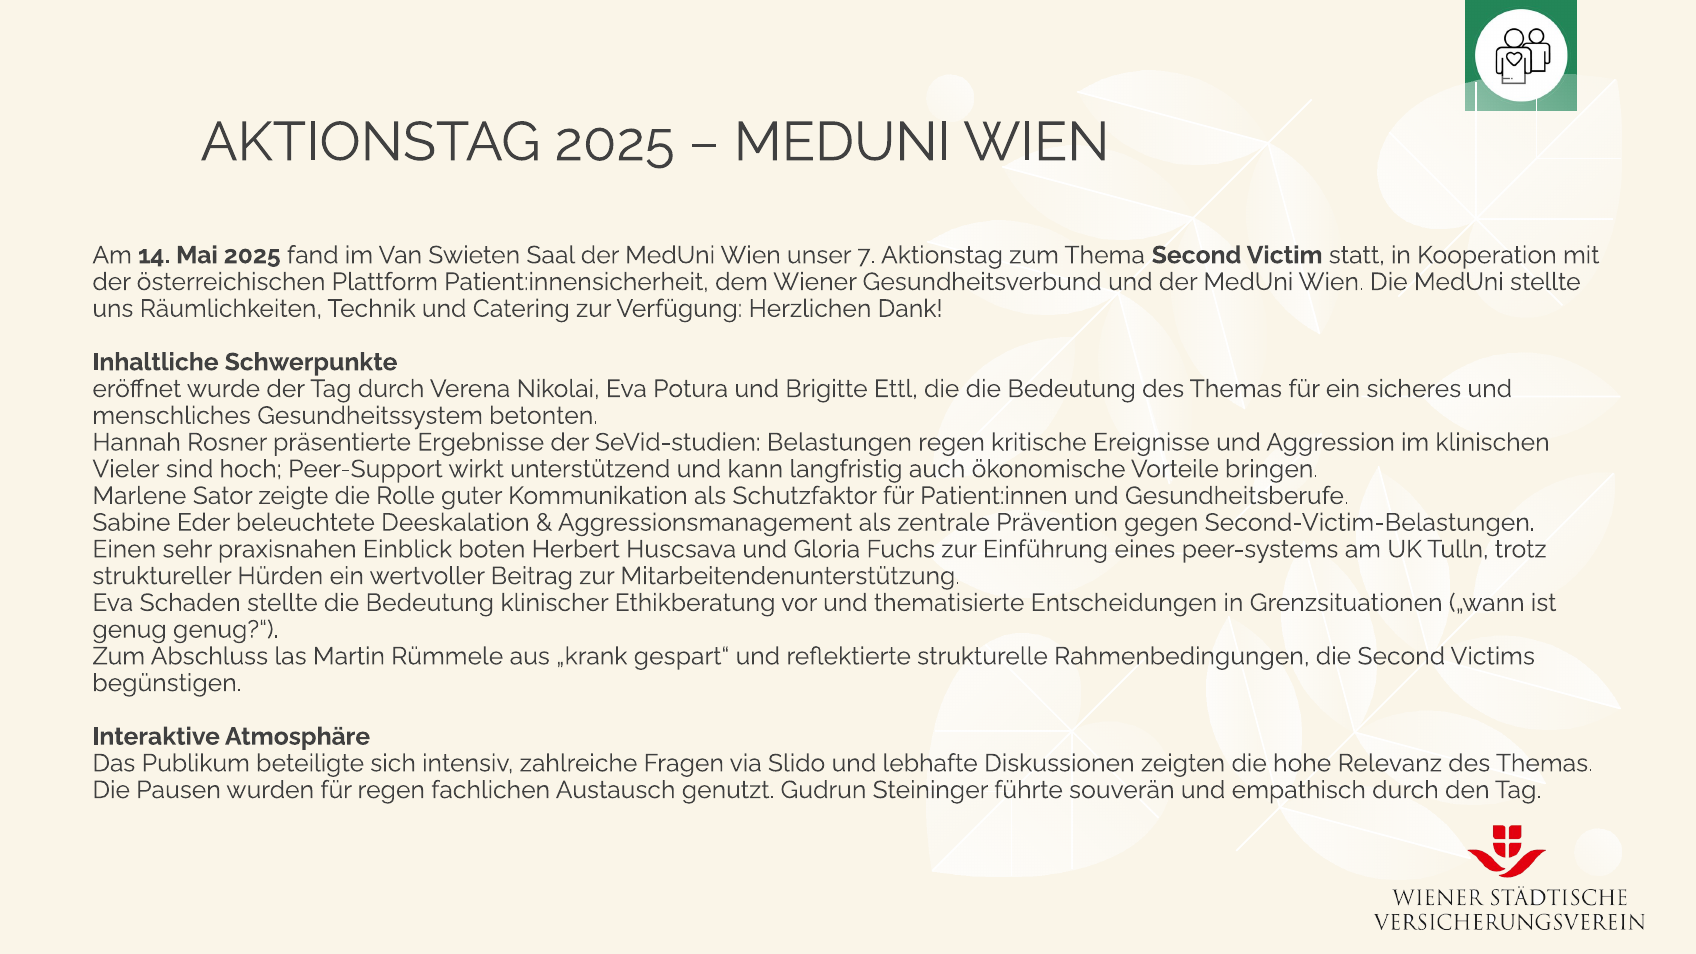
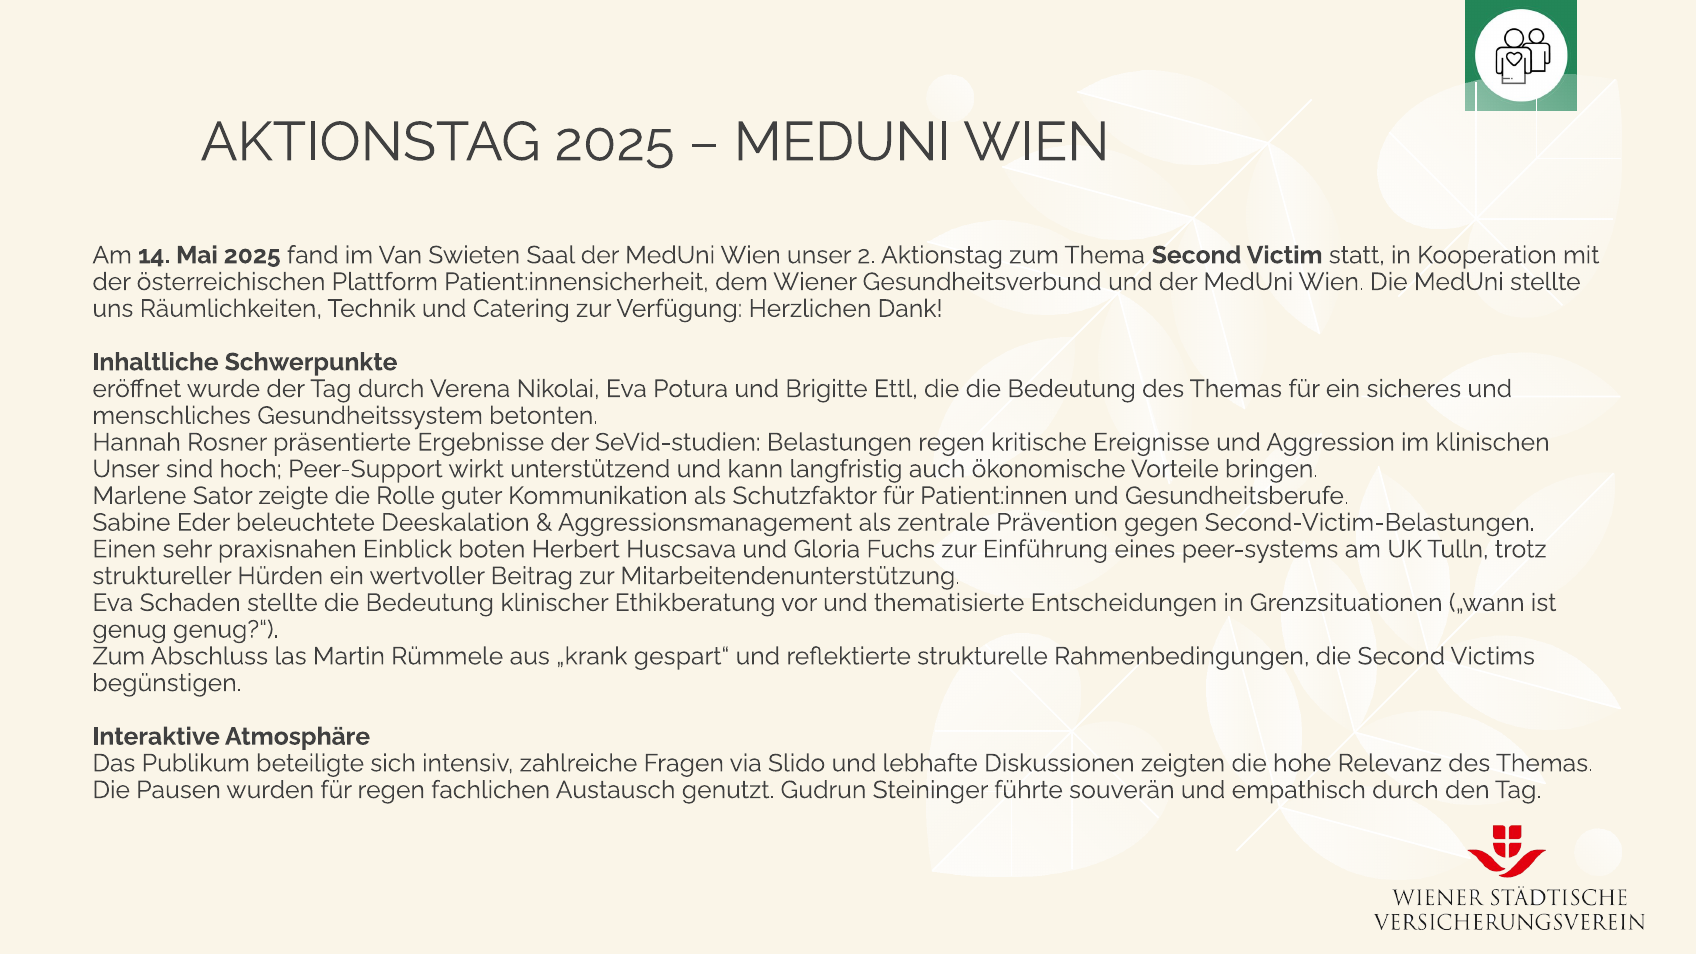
7: 7 -> 2
Vieler at (126, 469): Vieler -> Unser
